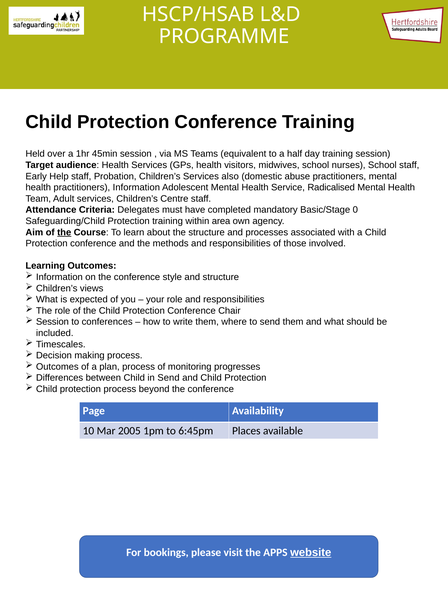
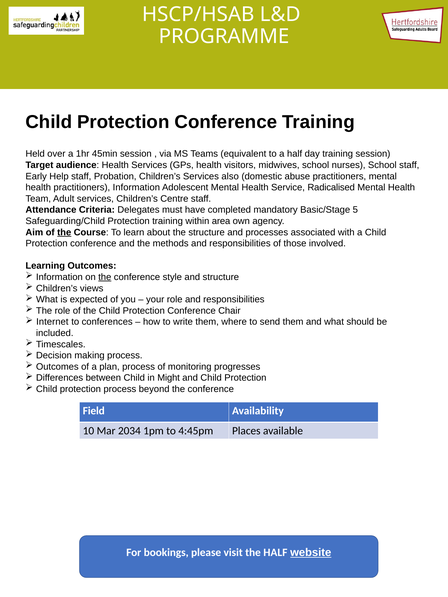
0: 0 -> 5
the at (105, 277) underline: none -> present
Session at (52, 322): Session -> Internet
in Send: Send -> Might
Page: Page -> Field
2005: 2005 -> 2034
6:45pm: 6:45pm -> 4:45pm
the APPS: APPS -> HALF
